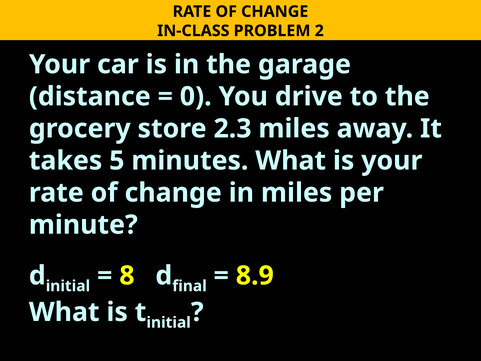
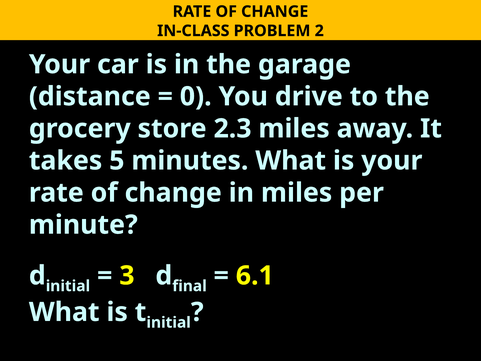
8: 8 -> 3
8.9: 8.9 -> 6.1
